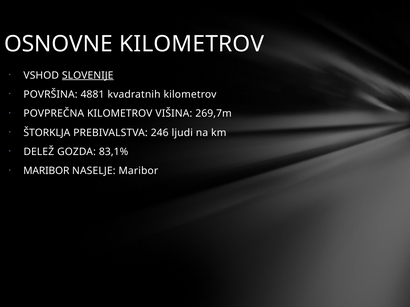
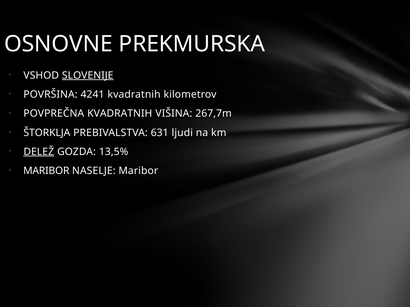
OSNOVNE KILOMETROV: KILOMETROV -> PREKMURSKA
4881: 4881 -> 4241
POVPREČNA KILOMETROV: KILOMETROV -> KVADRATNIH
269,7m: 269,7m -> 267,7m
246: 246 -> 631
DELEŽ underline: none -> present
83,1%: 83,1% -> 13,5%
